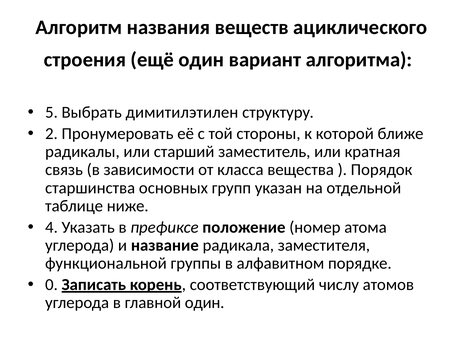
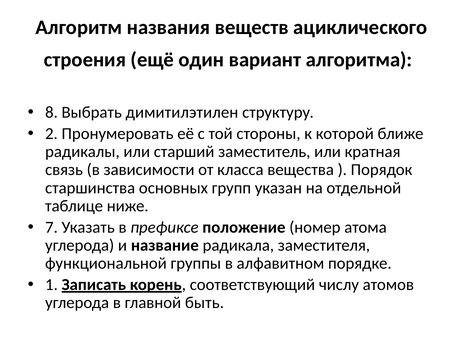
5: 5 -> 8
4: 4 -> 7
0: 0 -> 1
главной один: один -> быть
